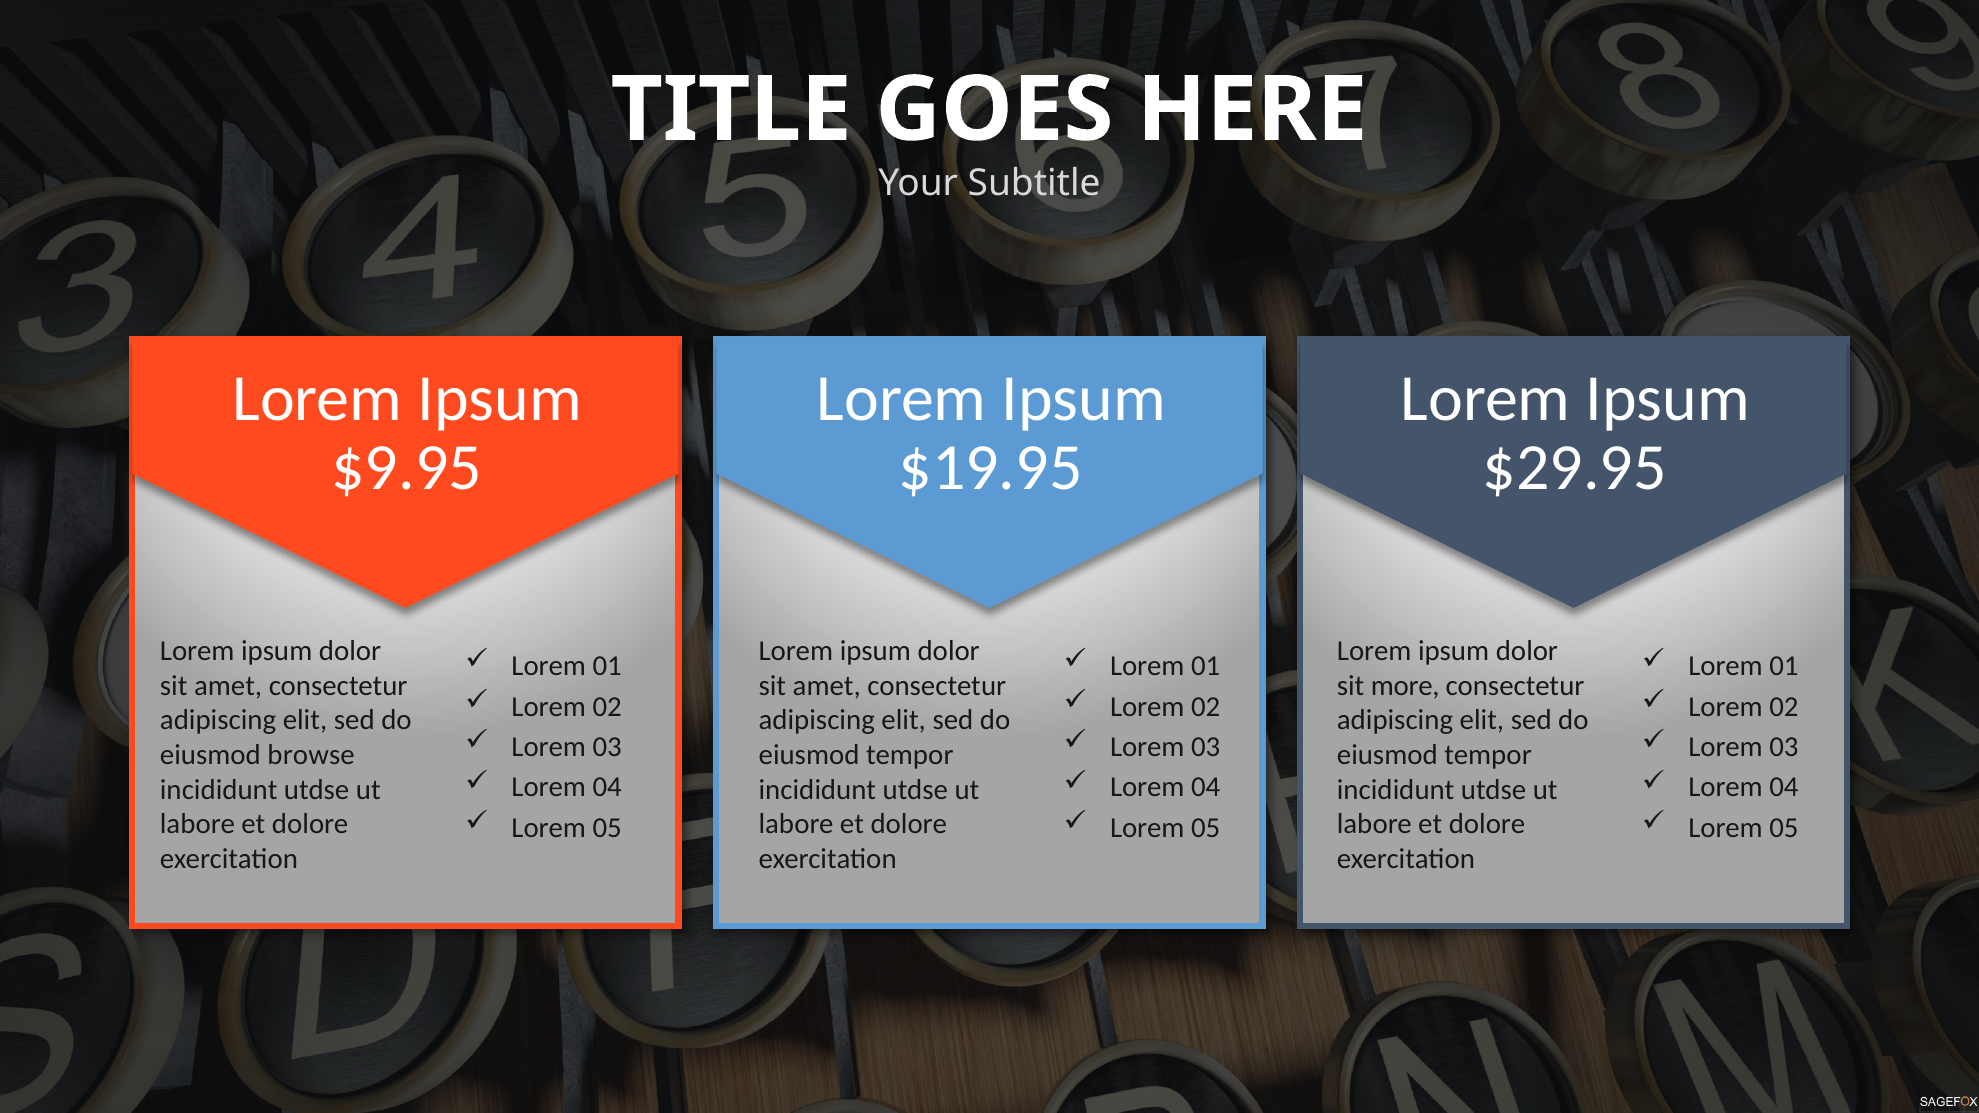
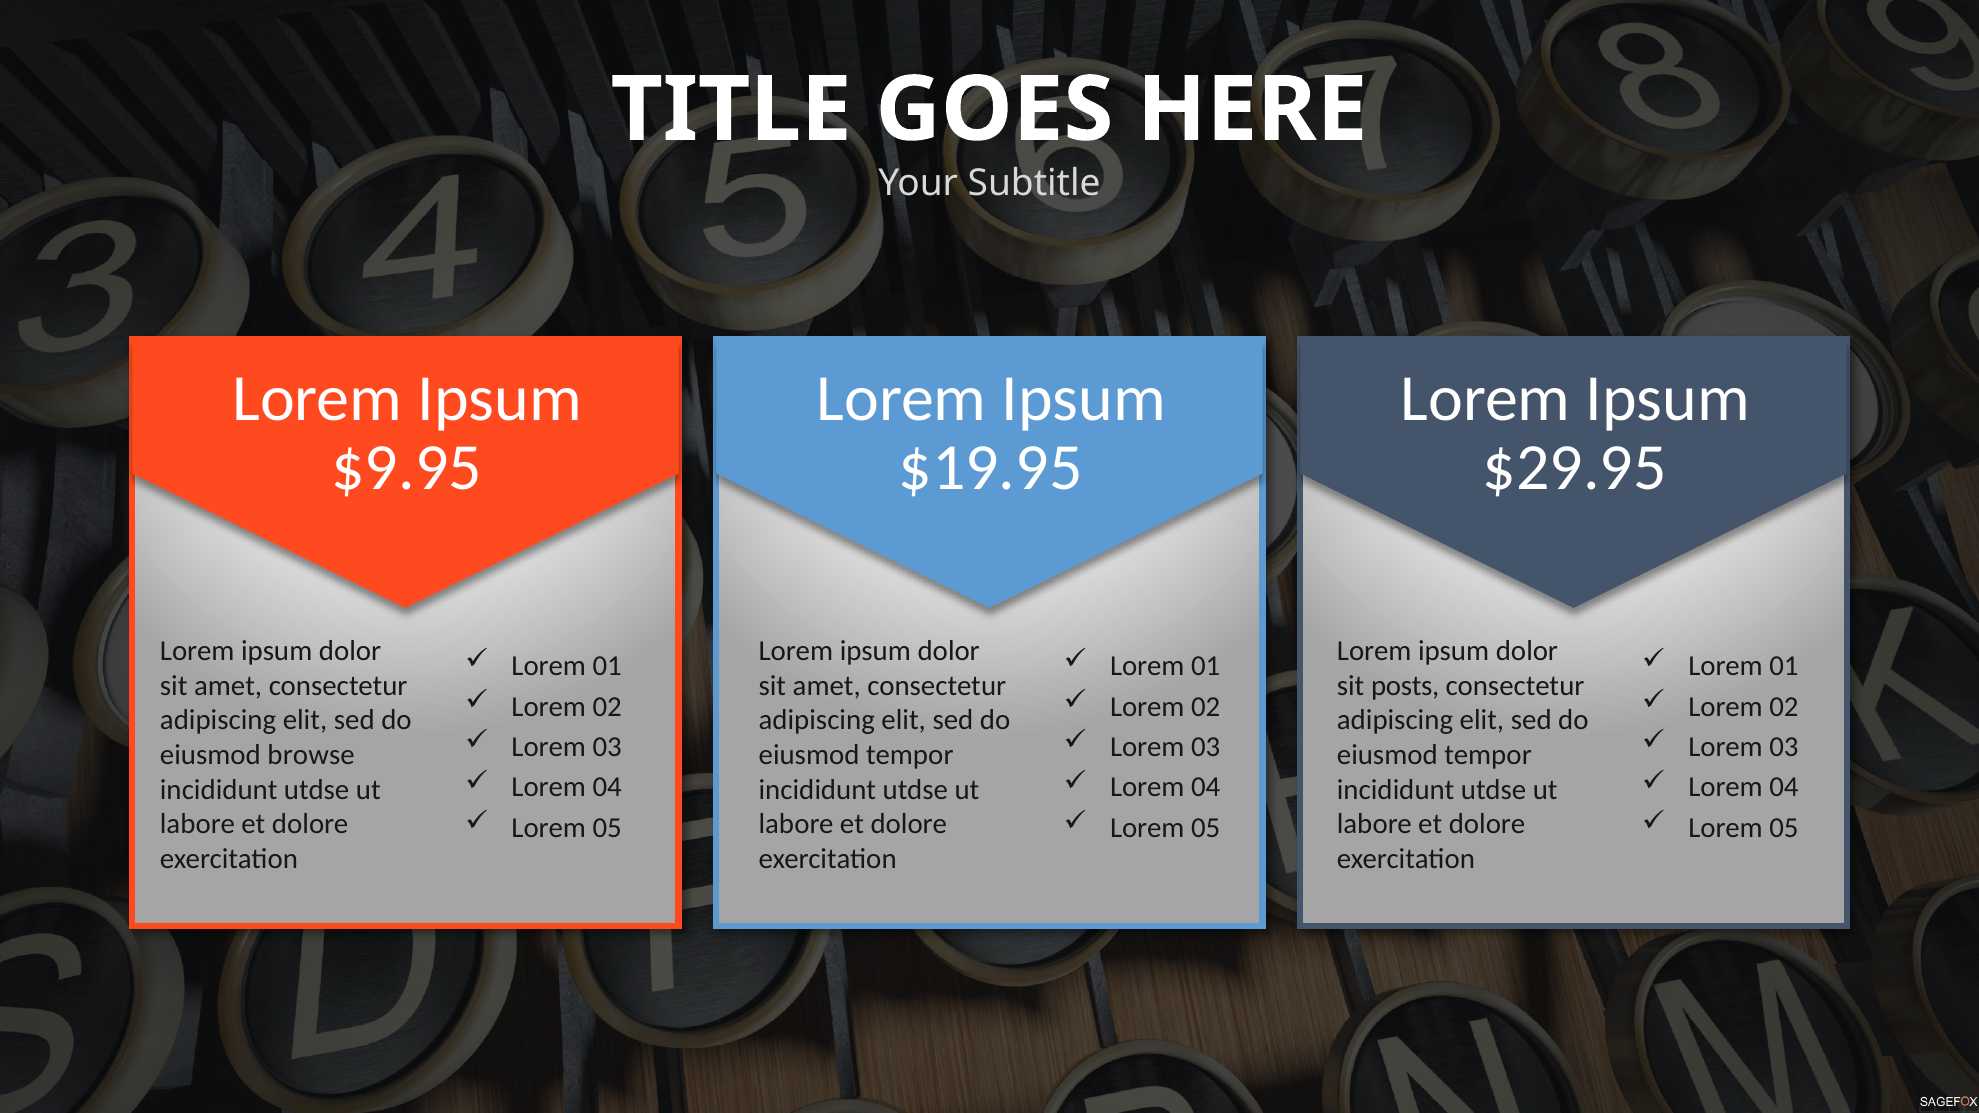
more: more -> posts
